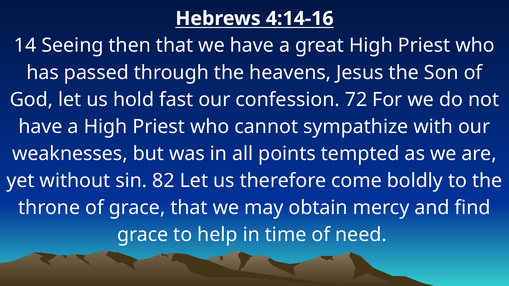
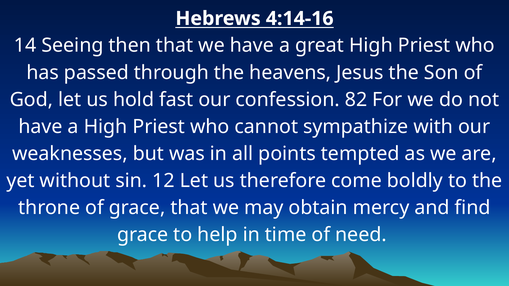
72: 72 -> 82
82: 82 -> 12
